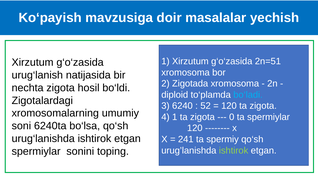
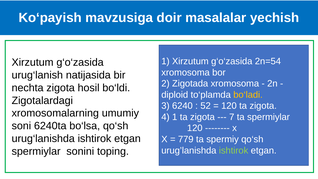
2n=51: 2n=51 -> 2n=54
bo‘ladi colour: light blue -> yellow
0: 0 -> 7
241: 241 -> 779
